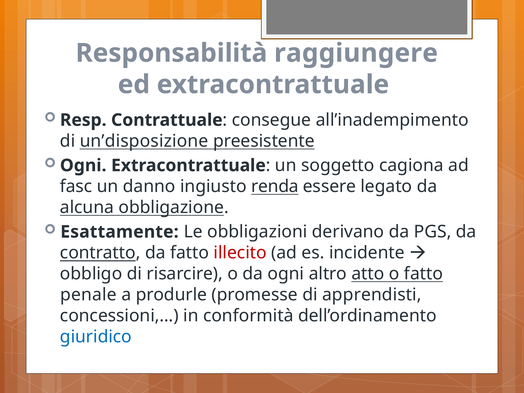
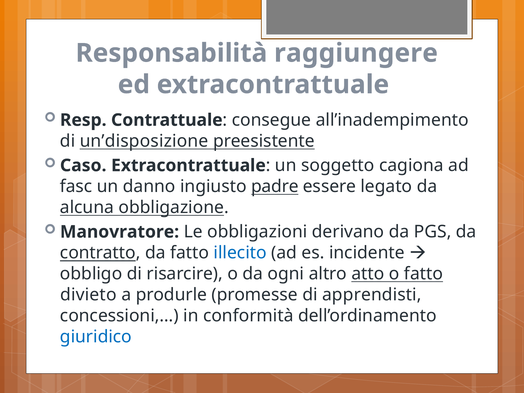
Ogni at (83, 165): Ogni -> Caso
renda: renda -> padre
Esattamente: Esattamente -> Manovratore
illecito colour: red -> blue
penale: penale -> divieto
